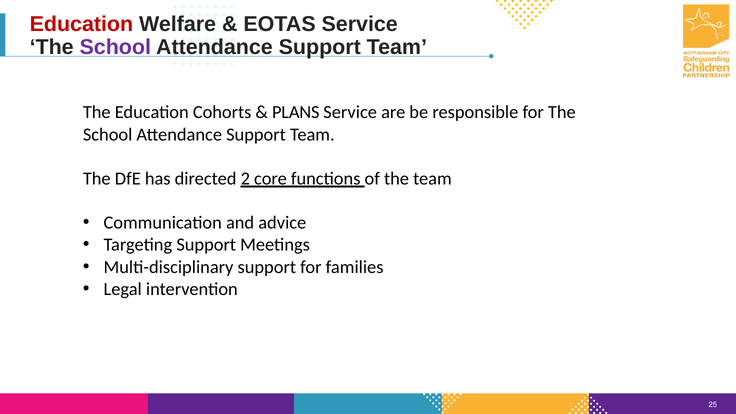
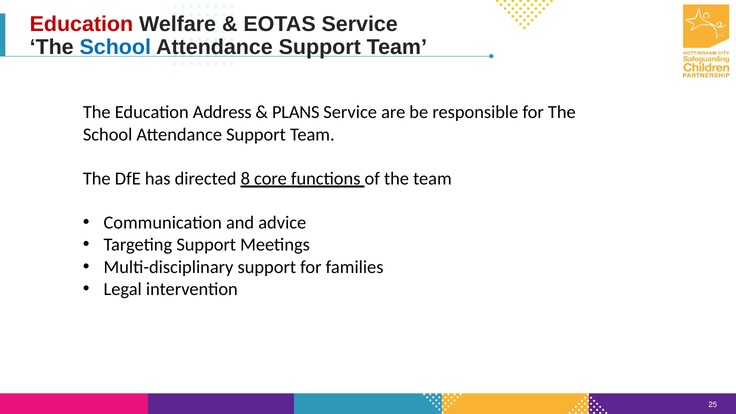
School at (115, 47) colour: purple -> blue
Cohorts: Cohorts -> Address
2: 2 -> 8
